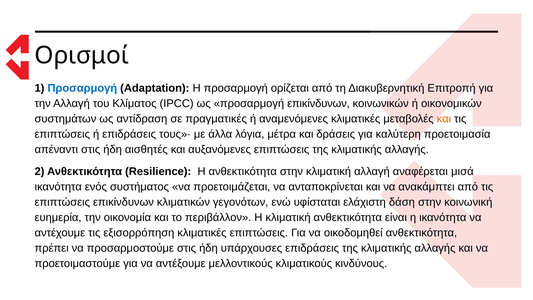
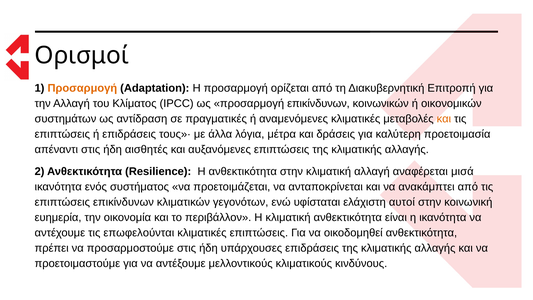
Προσαρμογή at (82, 88) colour: blue -> orange
δάση: δάση -> αυτοί
εξισορρόπηση: εξισορρόπηση -> επωφελούνται
